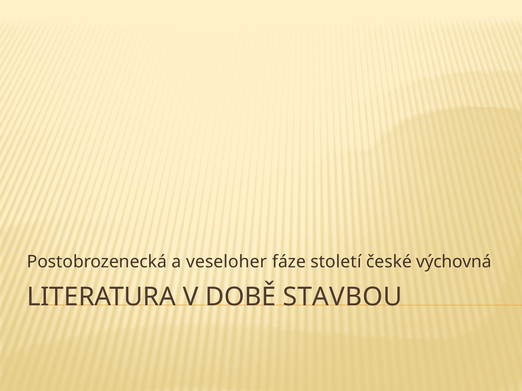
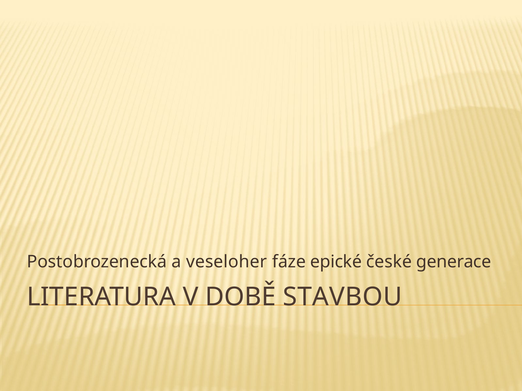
století: století -> epické
výchovná: výchovná -> generace
